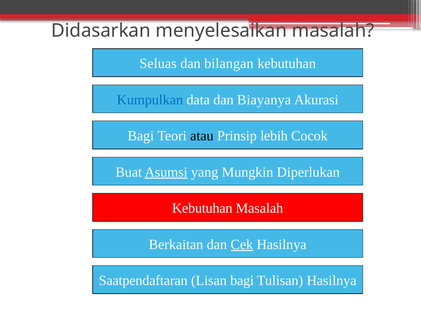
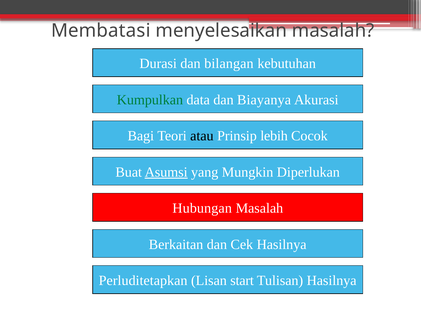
Didasarkan: Didasarkan -> Membatasi
Seluas: Seluas -> Durasi
Kumpulkan colour: blue -> green
Kebutuhan at (202, 208): Kebutuhan -> Hubungan
Cek underline: present -> none
Saatpendaftaran: Saatpendaftaran -> Perluditetapkan
Lisan bagi: bagi -> start
